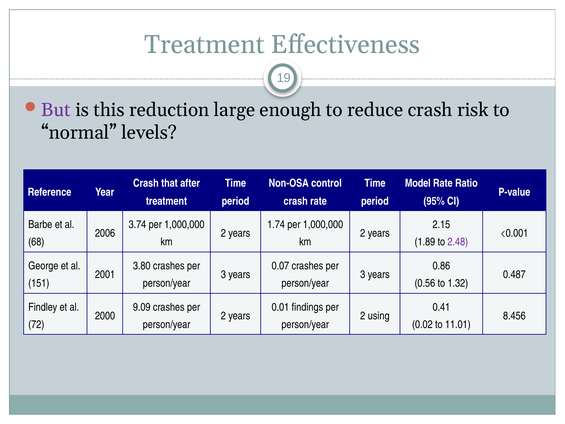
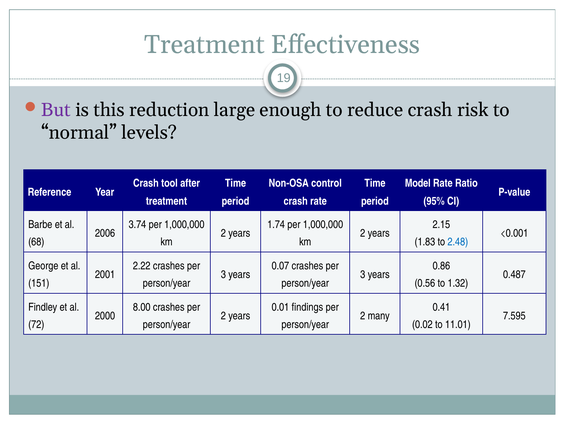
that: that -> tool
1.89: 1.89 -> 1.83
2.48 colour: purple -> blue
3.80: 3.80 -> 2.22
9.09: 9.09 -> 8.00
using: using -> many
8.456: 8.456 -> 7.595
